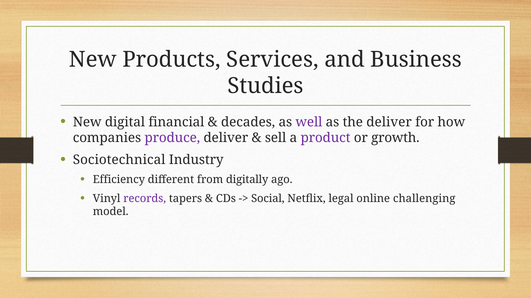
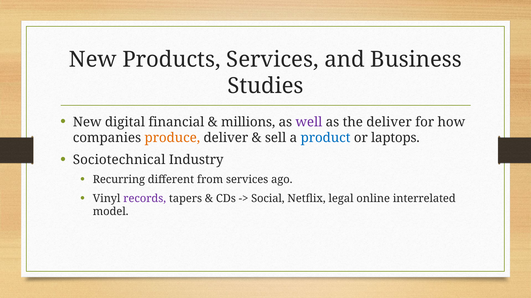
decades: decades -> millions
produce colour: purple -> orange
product colour: purple -> blue
growth: growth -> laptops
Efficiency: Efficiency -> Recurring
from digitally: digitally -> services
challenging: challenging -> interrelated
